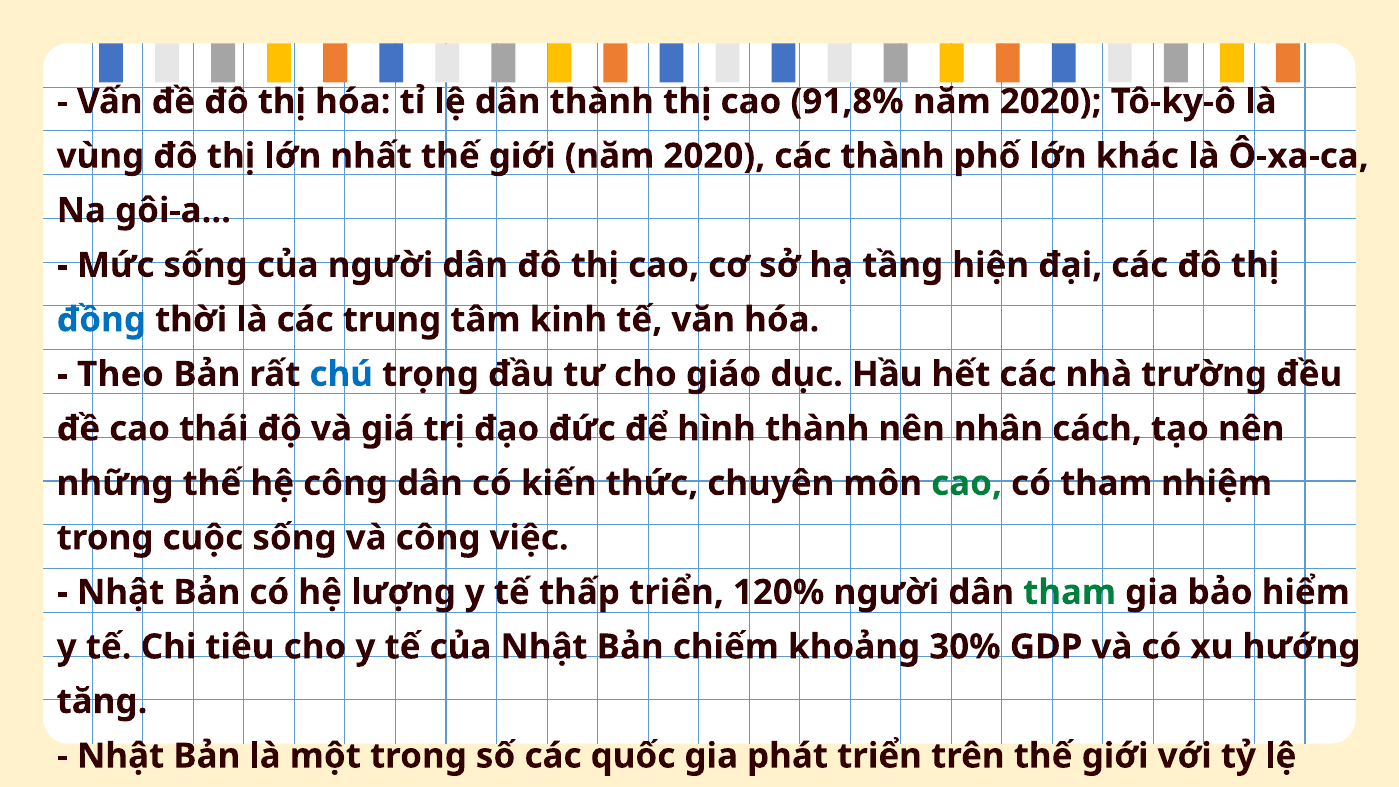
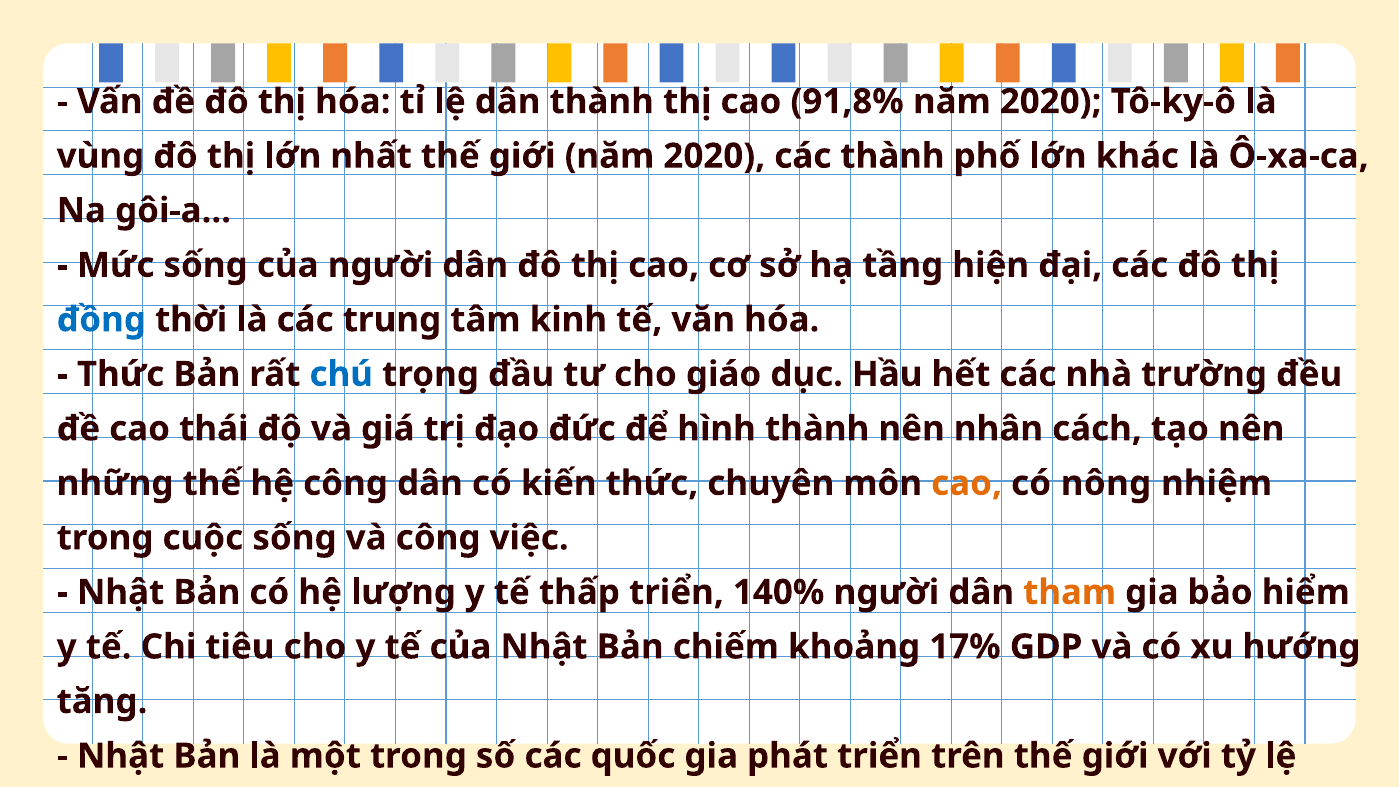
Theo at (120, 374): Theo -> Thức
cao at (967, 483) colour: green -> orange
có tham: tham -> nông
120%: 120% -> 140%
tham at (1070, 592) colour: green -> orange
30%: 30% -> 17%
